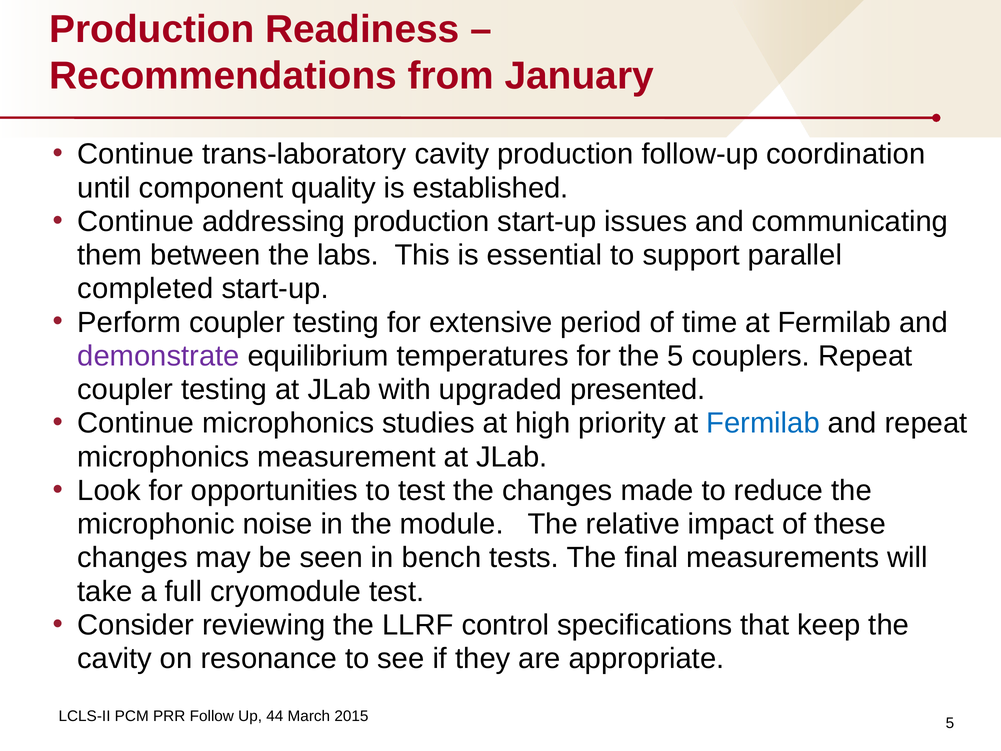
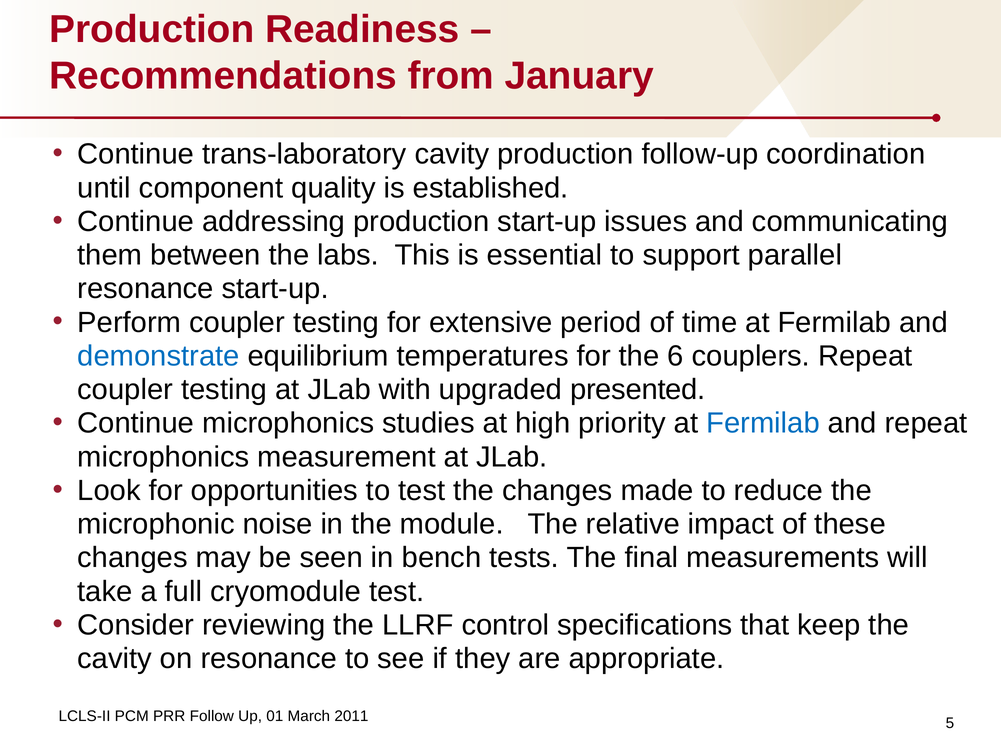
completed at (145, 289): completed -> resonance
demonstrate colour: purple -> blue
the 5: 5 -> 6
44: 44 -> 01
2015: 2015 -> 2011
